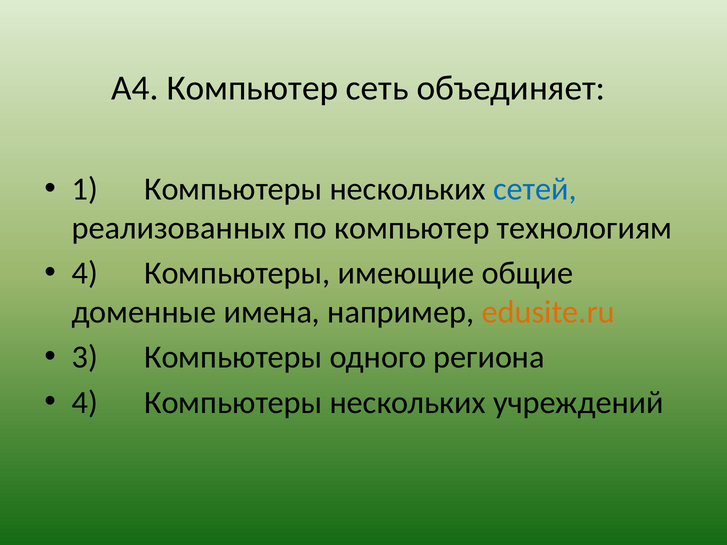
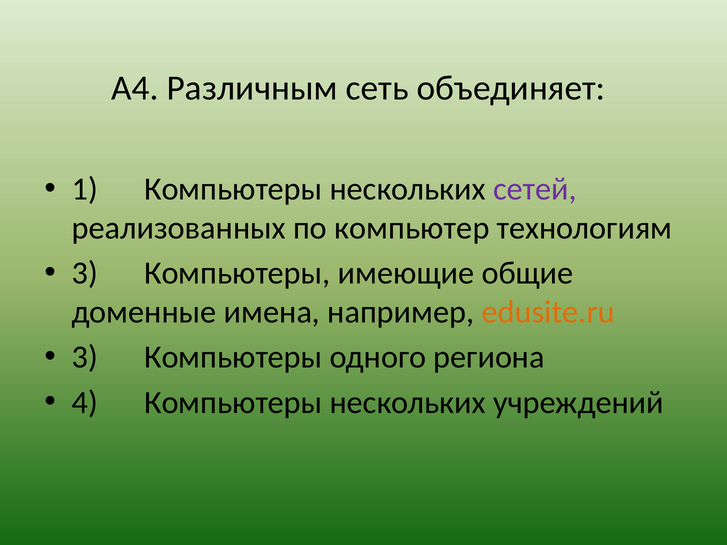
А4 Компьютер: Компьютер -> Различным
сетей colour: blue -> purple
4 at (85, 273): 4 -> 3
